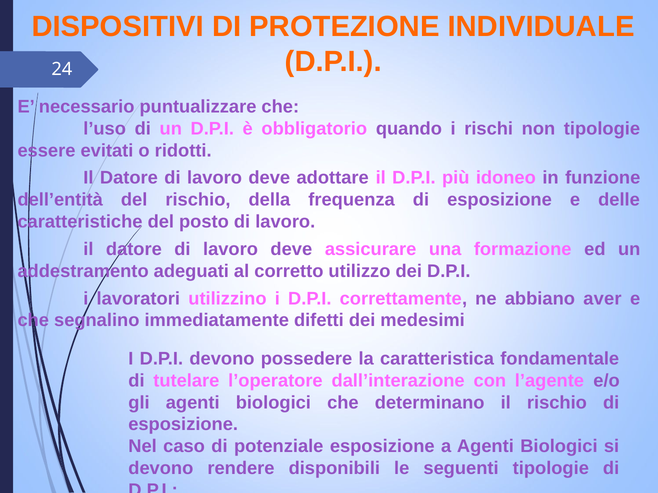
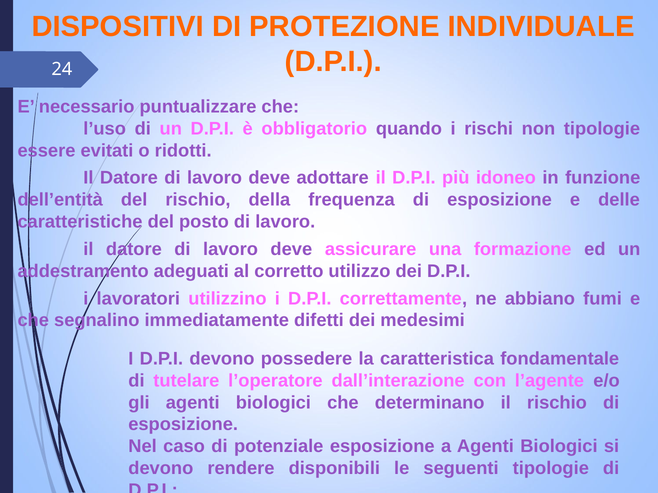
aver: aver -> fumi
